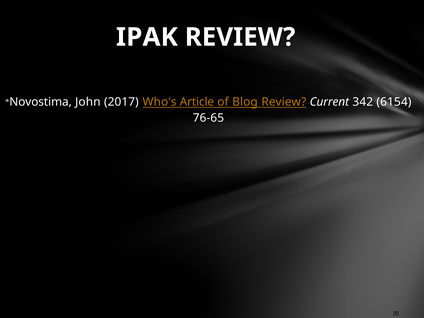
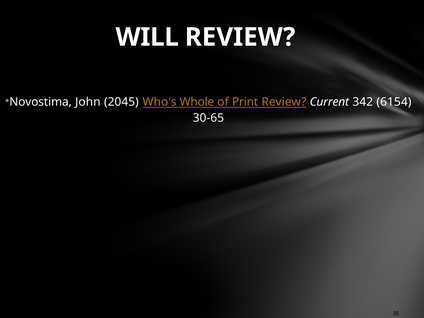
IPAK: IPAK -> WILL
2017: 2017 -> 2045
Article: Article -> Whole
Blog: Blog -> Print
76-65: 76-65 -> 30-65
